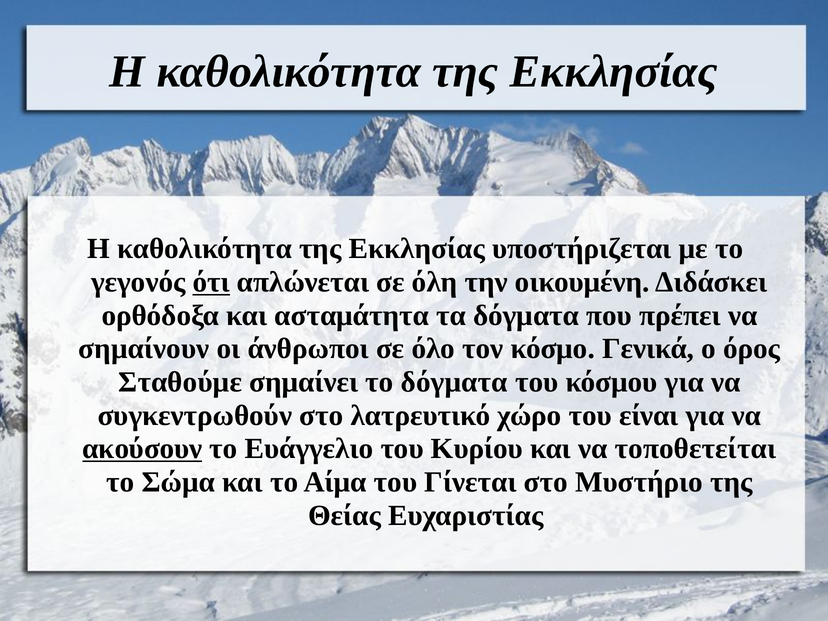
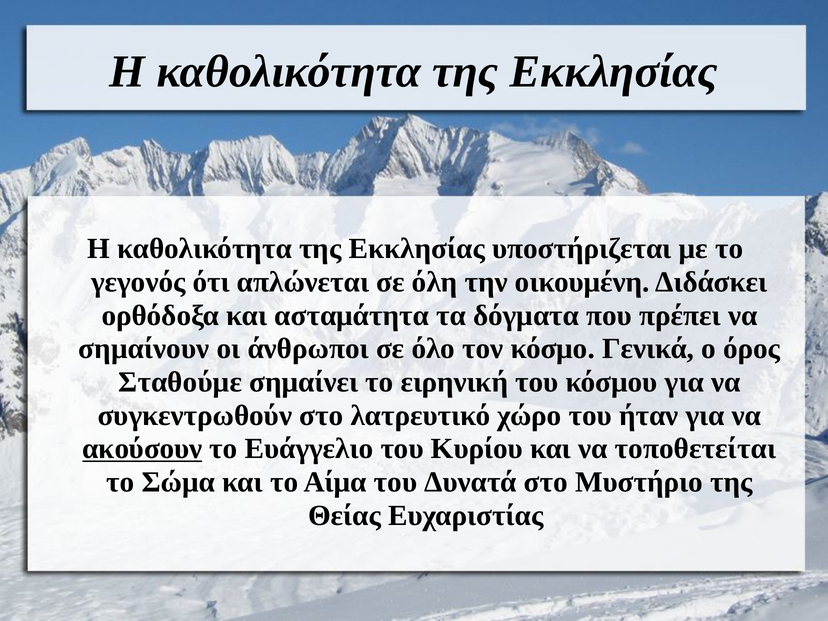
ότι underline: present -> none
το δόγματα: δόγματα -> ειρηνική
είναι: είναι -> ήταν
Γίνεται: Γίνεται -> Δυνατά
